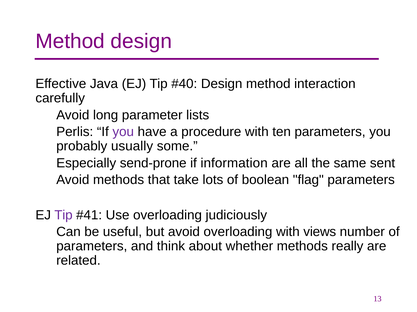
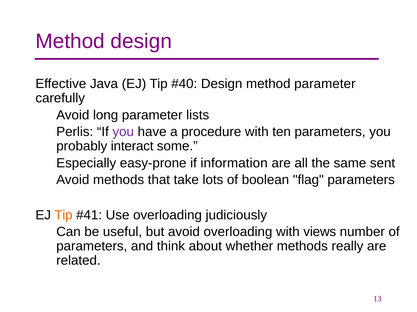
method interaction: interaction -> parameter
usually: usually -> interact
send-prone: send-prone -> easy-prone
Tip at (63, 216) colour: purple -> orange
